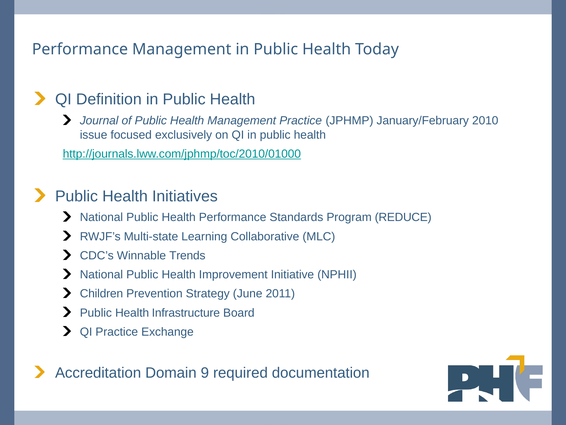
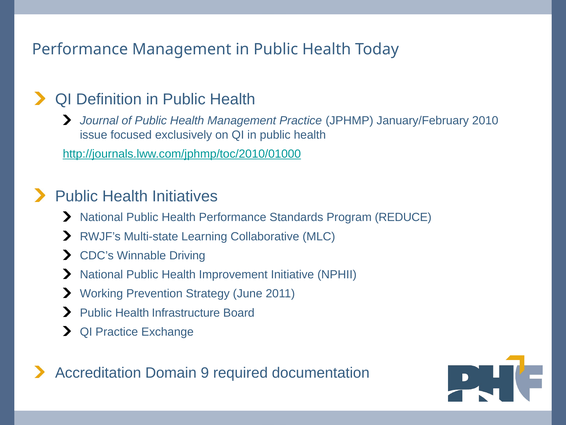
Trends: Trends -> Driving
Children: Children -> Working
